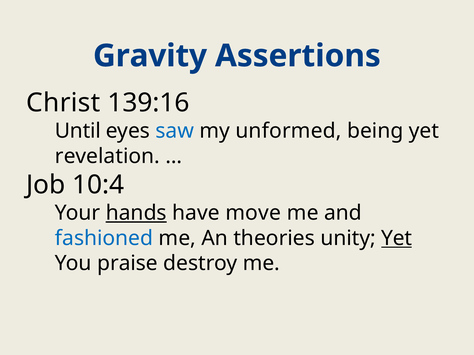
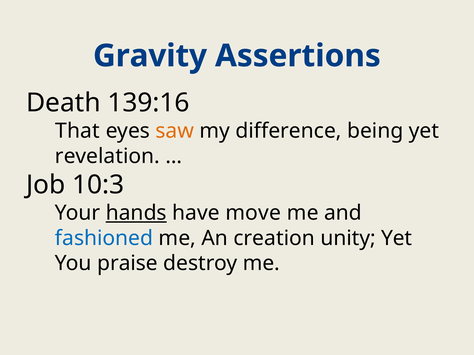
Christ: Christ -> Death
Until: Until -> That
saw colour: blue -> orange
unformed: unformed -> difference
10:4: 10:4 -> 10:3
theories: theories -> creation
Yet at (397, 238) underline: present -> none
